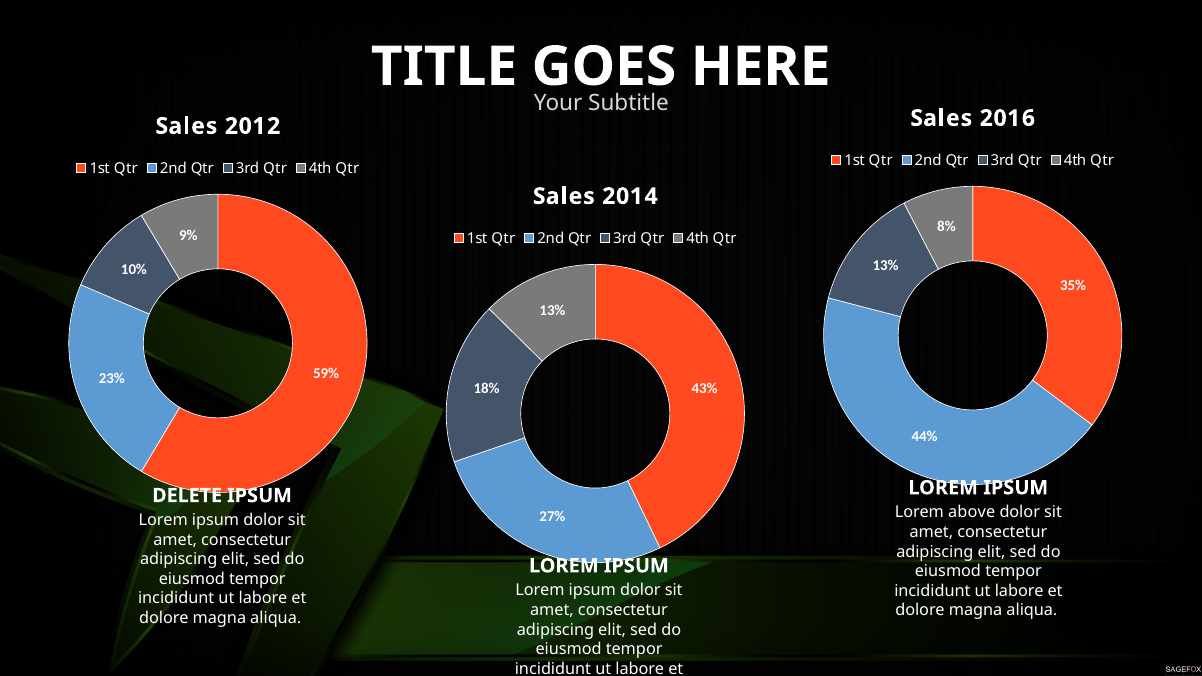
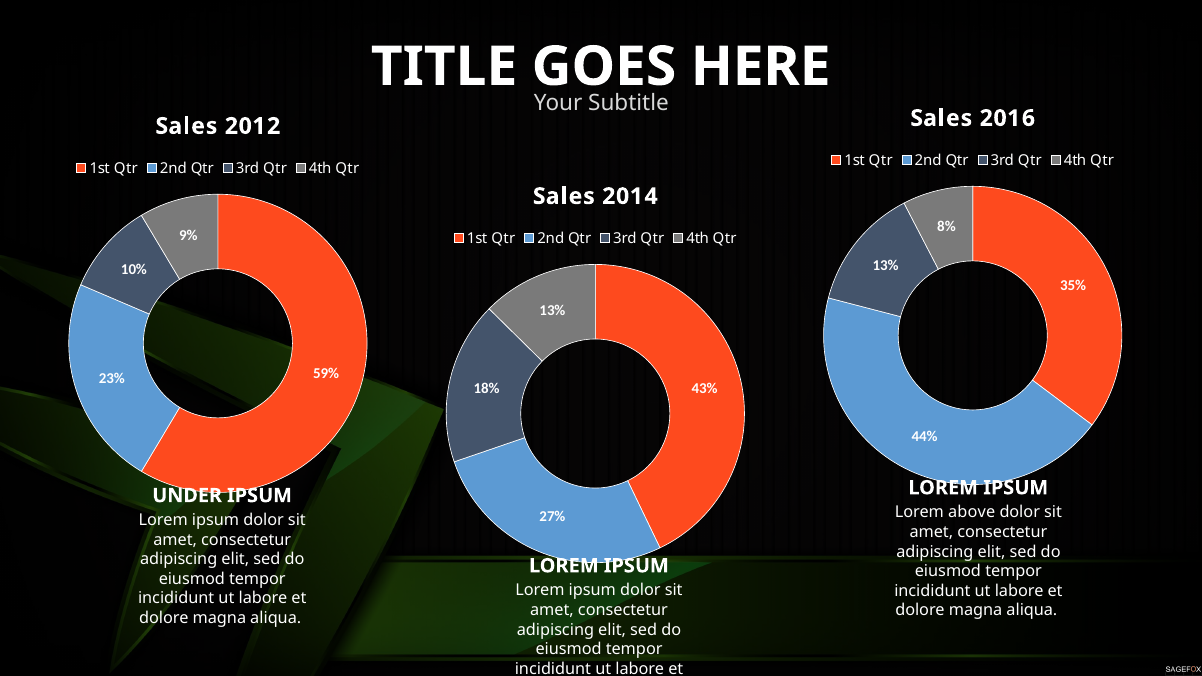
DELETE: DELETE -> UNDER
